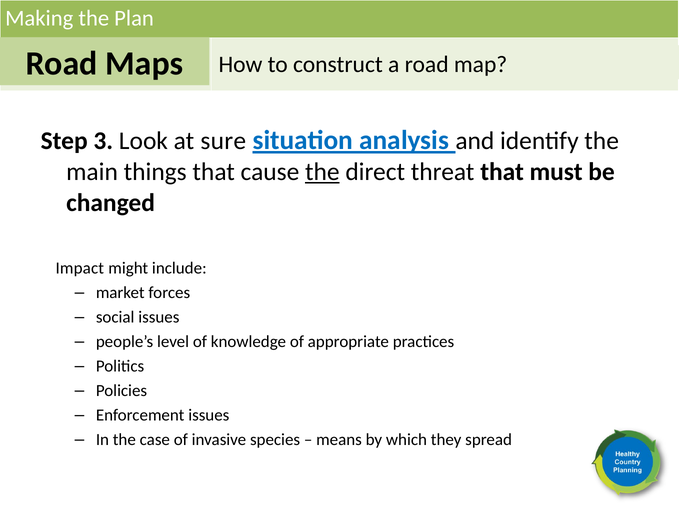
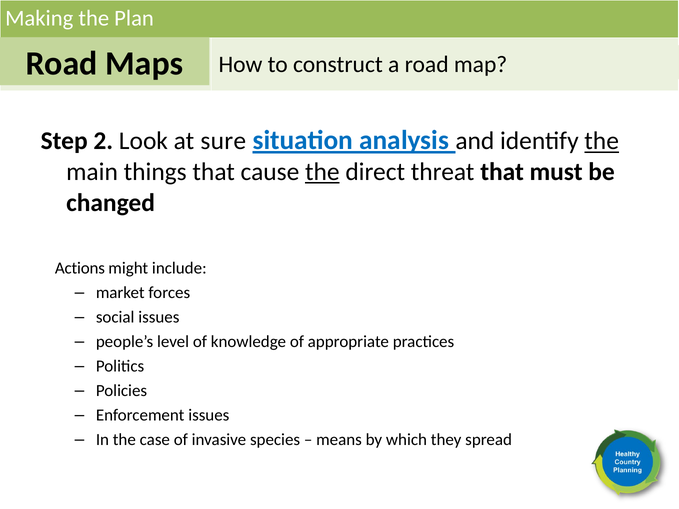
3: 3 -> 2
the at (602, 141) underline: none -> present
Impact: Impact -> Actions
